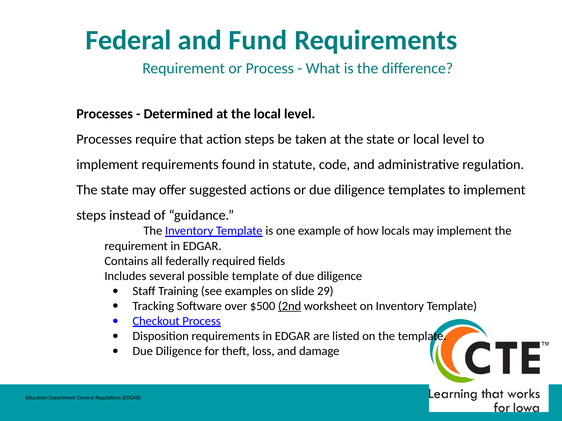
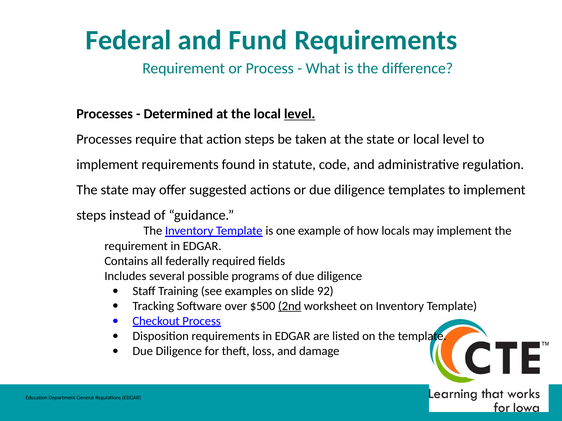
level at (300, 114) underline: none -> present
possible template: template -> programs
29: 29 -> 92
